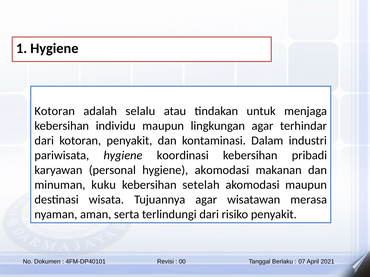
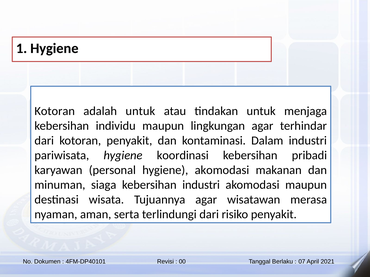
adalah selalu: selalu -> untuk
kuku: kuku -> siaga
kebersihan setelah: setelah -> industri
